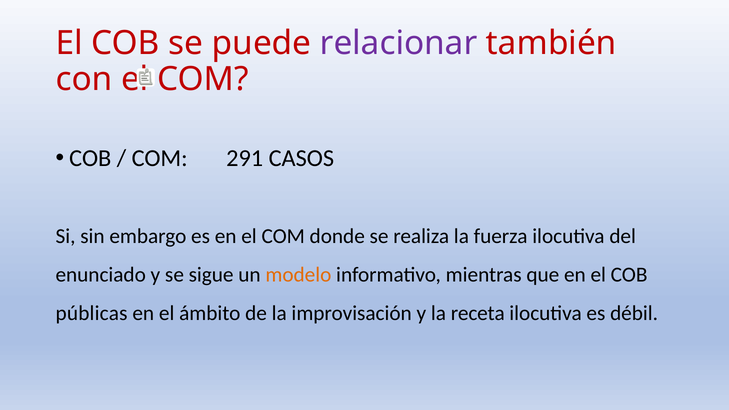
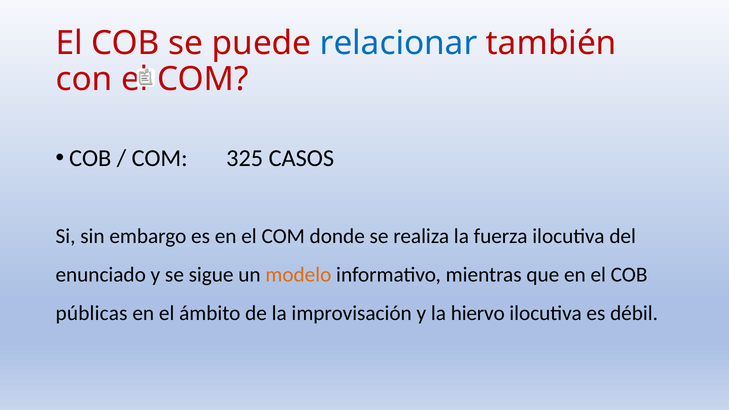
relacionar colour: purple -> blue
291: 291 -> 325
receta: receta -> hiervo
